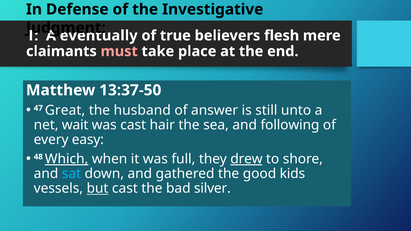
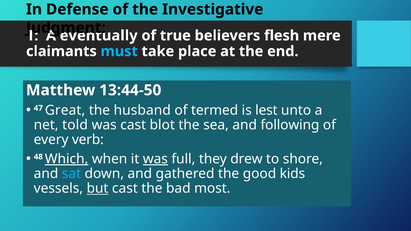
must colour: pink -> light blue
13:37-50: 13:37-50 -> 13:44-50
answer: answer -> termed
still: still -> lest
wait: wait -> told
hair: hair -> blot
easy: easy -> verb
was at (155, 159) underline: none -> present
drew underline: present -> none
silver: silver -> most
